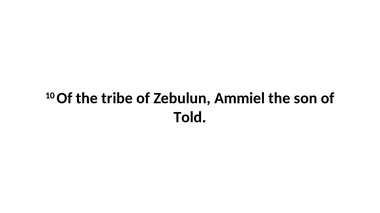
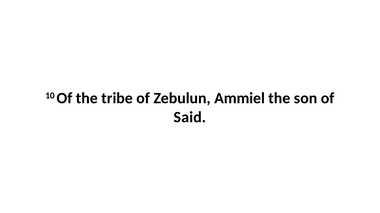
Told: Told -> Said
